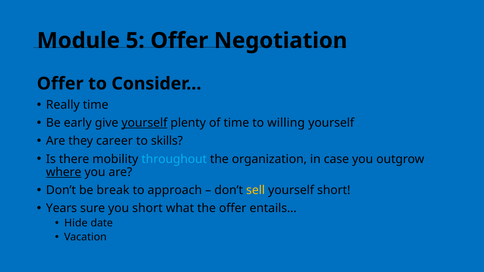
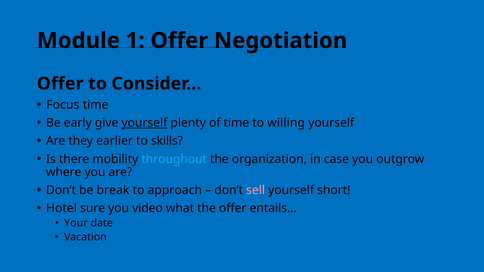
5: 5 -> 1
Really: Really -> Focus
career: career -> earlier
where underline: present -> none
sell colour: yellow -> pink
Years: Years -> Hotel
you short: short -> video
Hide: Hide -> Your
